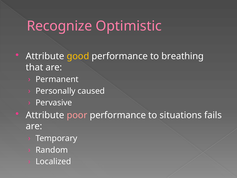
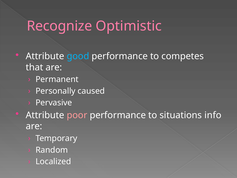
good colour: yellow -> light blue
breathing: breathing -> competes
fails: fails -> info
